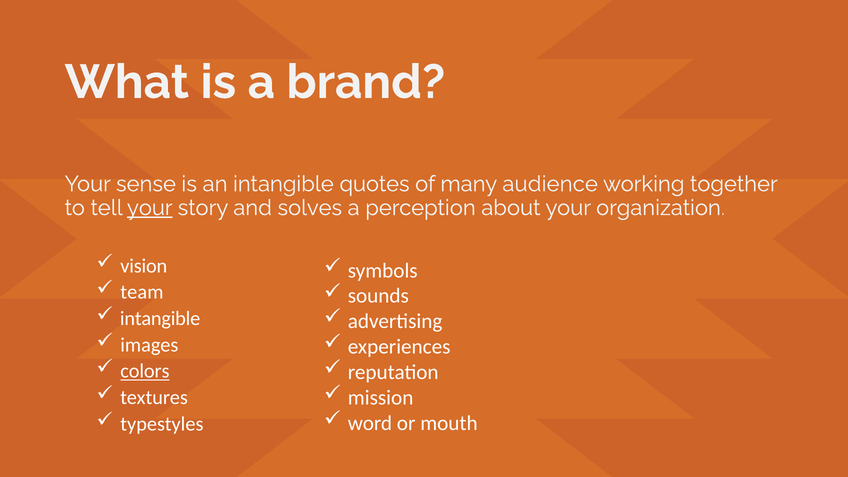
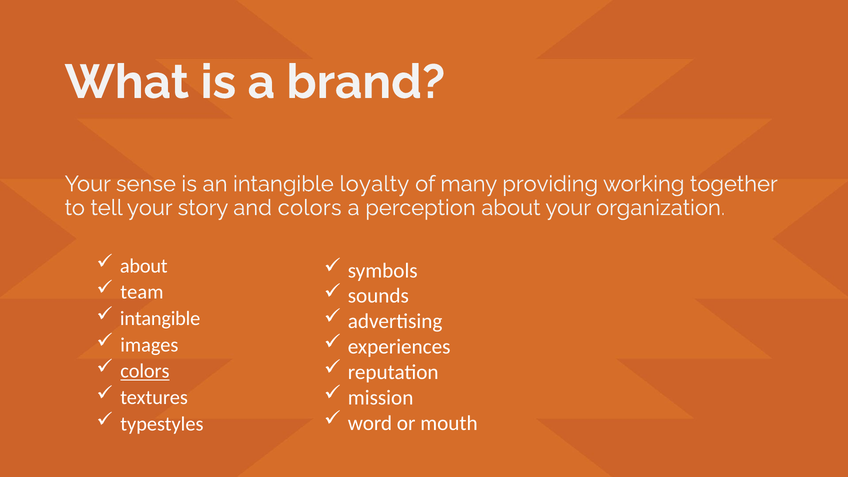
quotes: quotes -> loyalty
audience: audience -> providing
your at (150, 208) underline: present -> none
and solves: solves -> colors
vision at (144, 266): vision -> about
